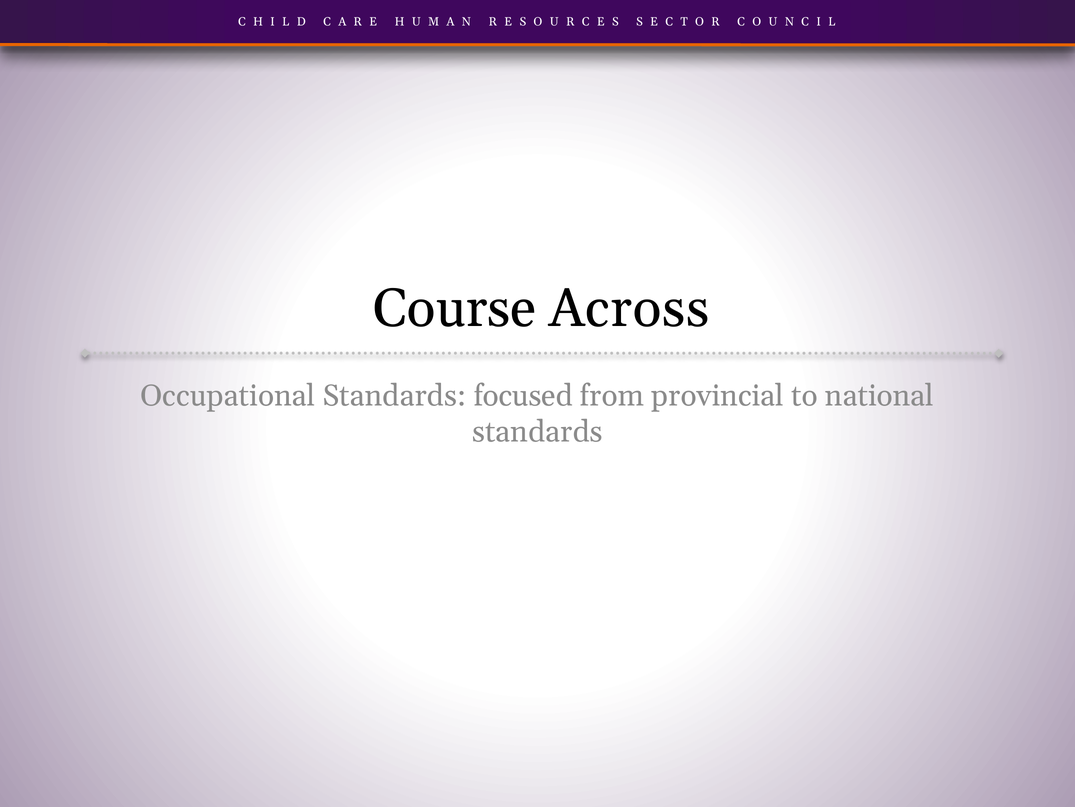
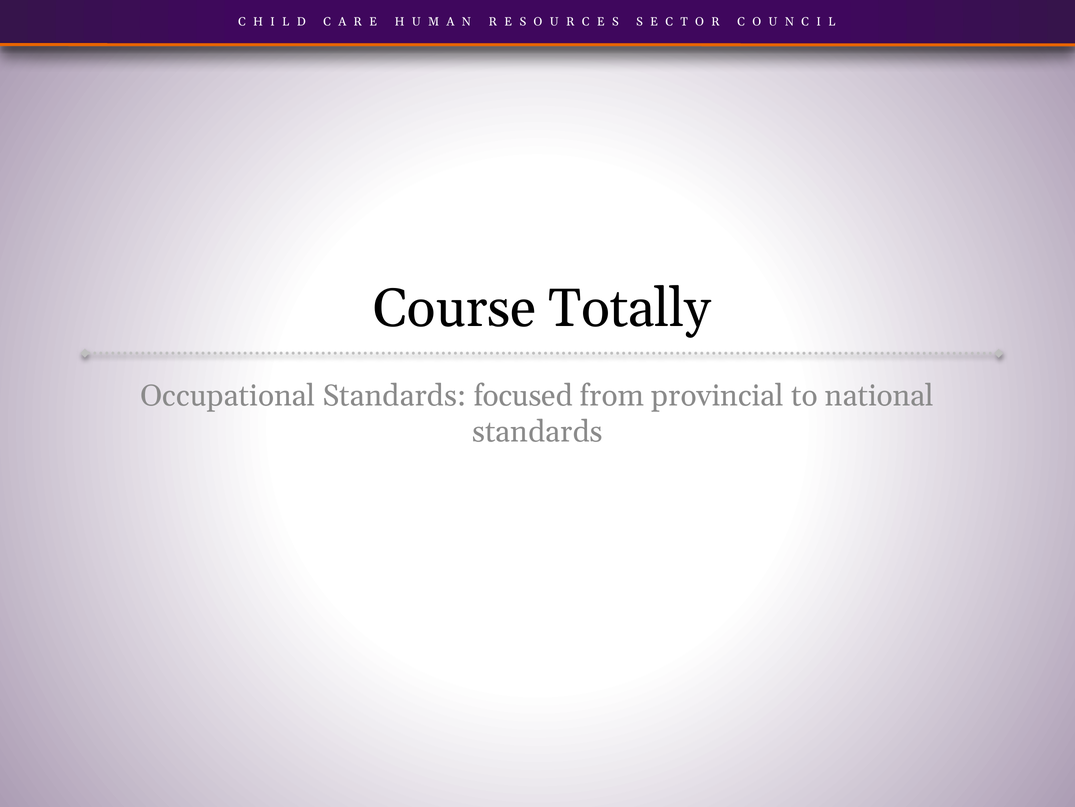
Across: Across -> Totally
